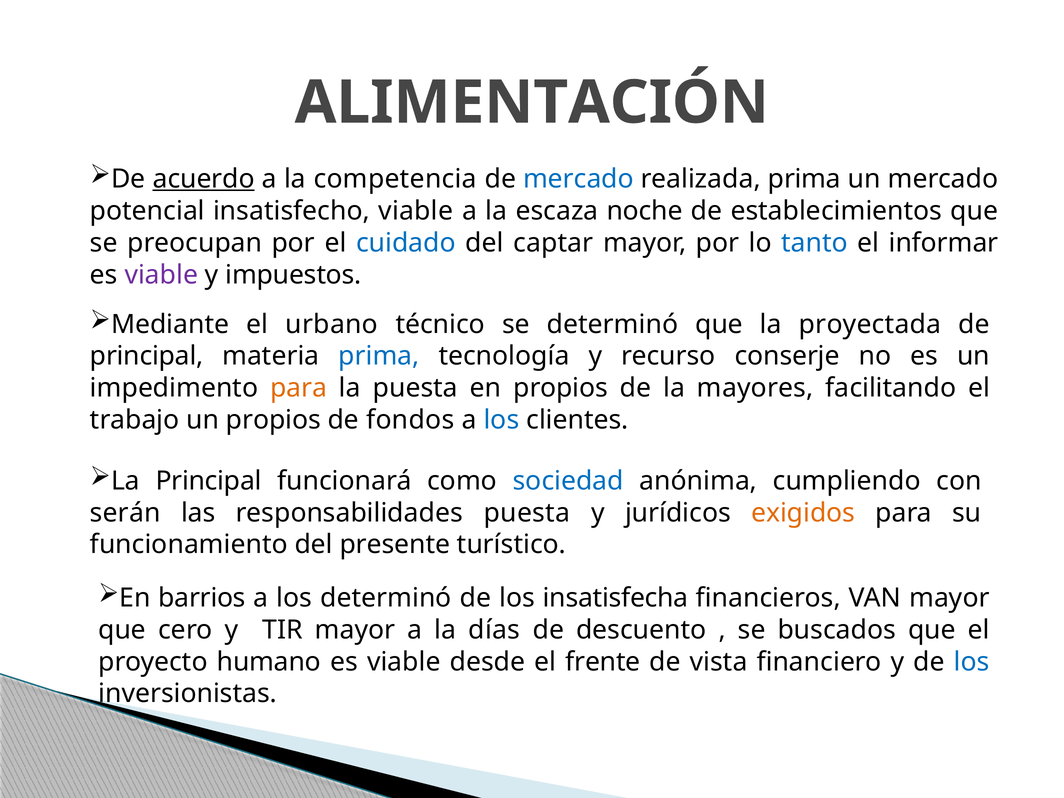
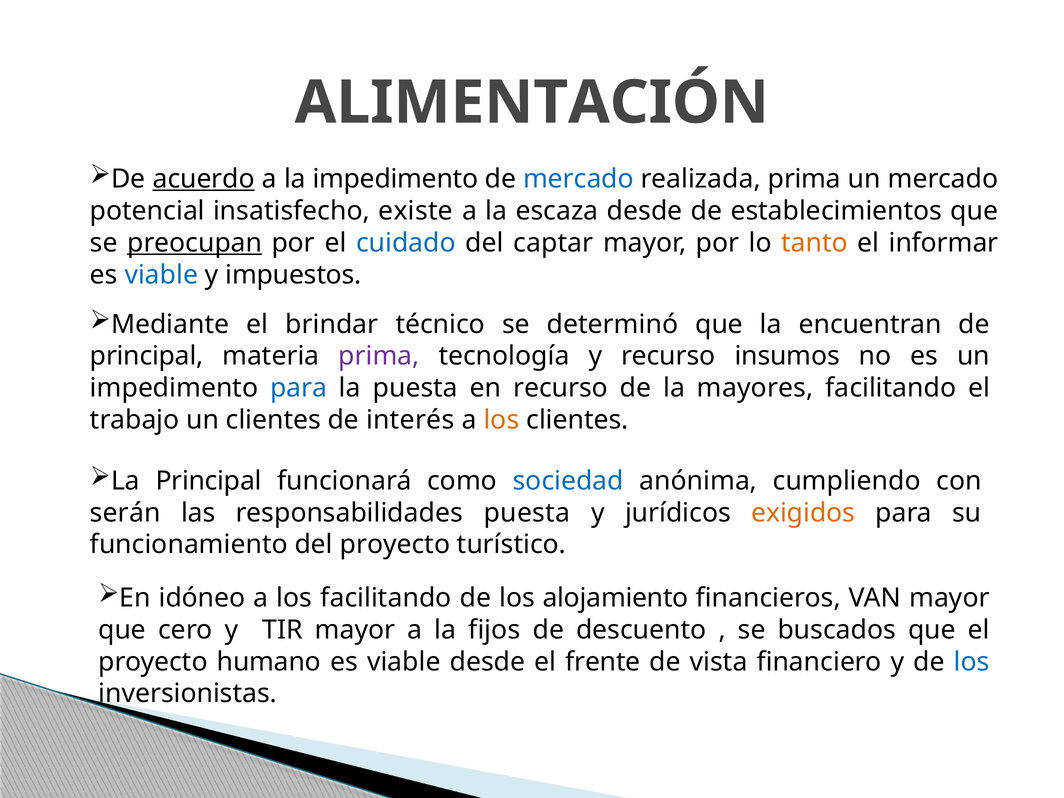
la competencia: competencia -> impedimento
insatisfecho viable: viable -> existe
escaza noche: noche -> desde
preocupan underline: none -> present
tanto colour: blue -> orange
viable at (161, 275) colour: purple -> blue
urbano: urbano -> brindar
proyectada: proyectada -> encuentran
prima at (379, 356) colour: blue -> purple
conserje: conserje -> insumos
para at (299, 388) colour: orange -> blue
en propios: propios -> recurso
un propios: propios -> clientes
fondos: fondos -> interés
los at (501, 420) colour: blue -> orange
del presente: presente -> proyecto
barrios: barrios -> idóneo
los determinó: determinó -> facilitando
insatisfecha: insatisfecha -> alojamiento
días: días -> fijos
